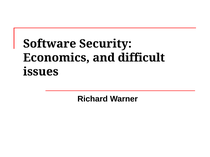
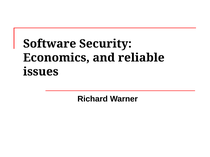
difficult: difficult -> reliable
